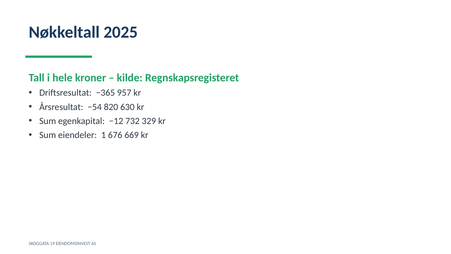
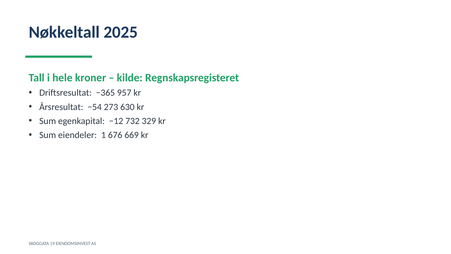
820: 820 -> 273
